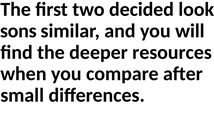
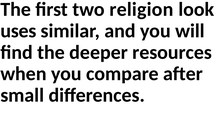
decided: decided -> religion
sons: sons -> uses
